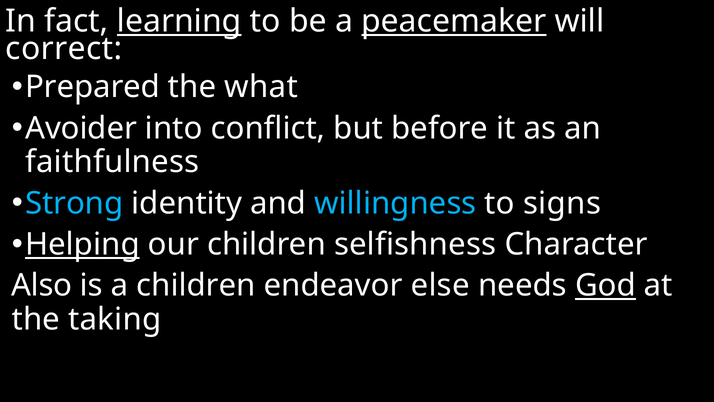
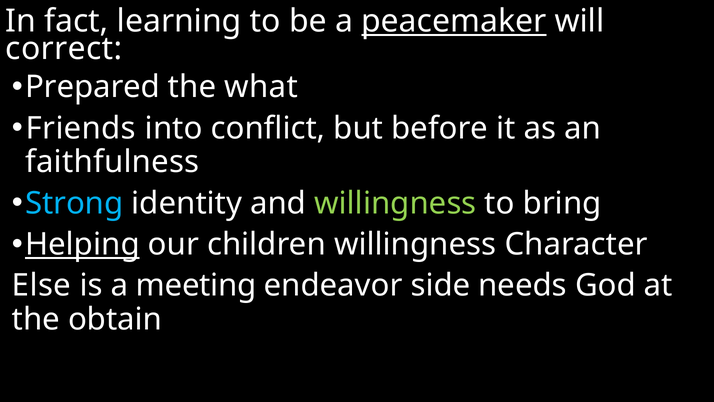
learning underline: present -> none
Avoider: Avoider -> Friends
willingness at (395, 203) colour: light blue -> light green
signs: signs -> bring
children selfishness: selfishness -> willingness
Also: Also -> Else
a children: children -> meeting
else: else -> side
God underline: present -> none
taking: taking -> obtain
